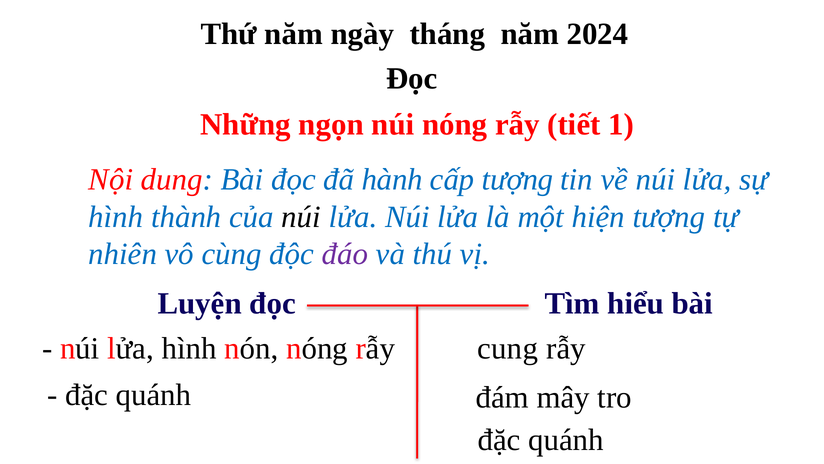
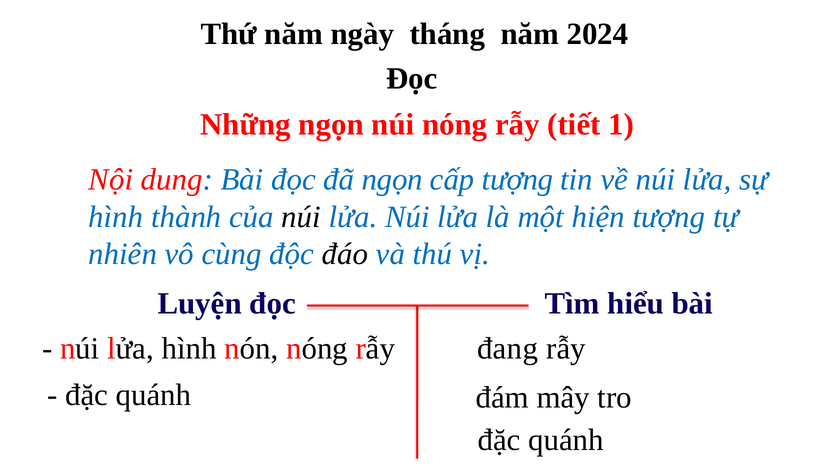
đã hành: hành -> ngọn
đáo colour: purple -> black
cung: cung -> đang
